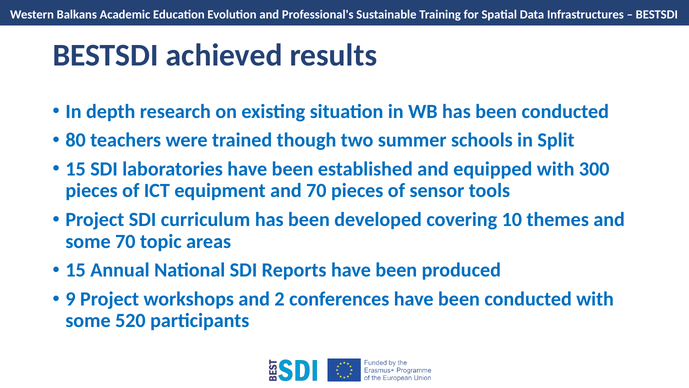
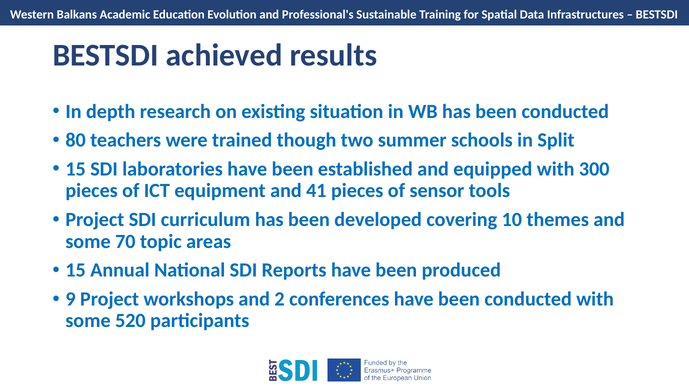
and 70: 70 -> 41
